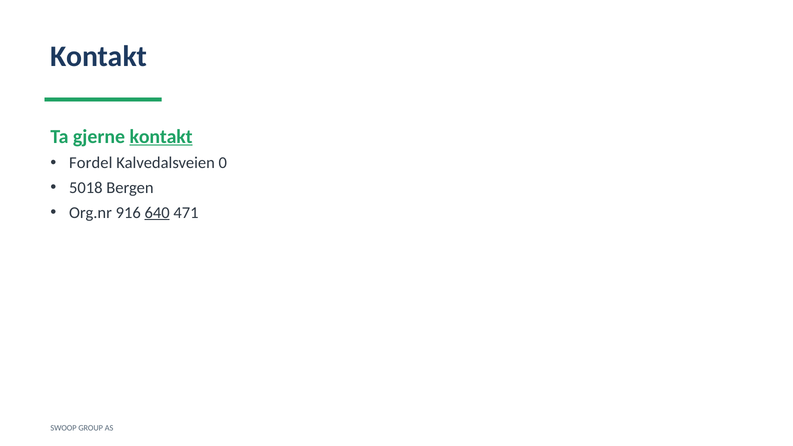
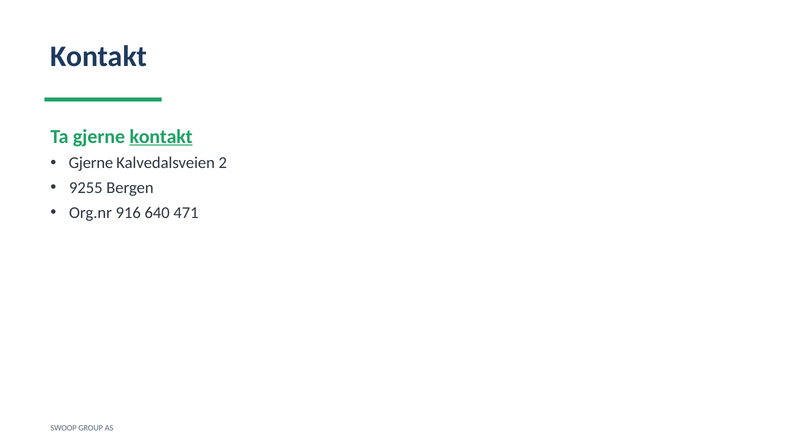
Fordel at (91, 163): Fordel -> Gjerne
0: 0 -> 2
5018: 5018 -> 9255
640 underline: present -> none
